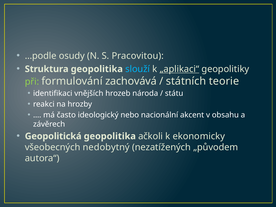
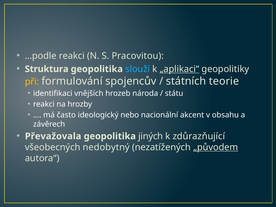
…podle osudy: osudy -> reakci
při colour: light green -> yellow
zachovává: zachovává -> spojencův
Geopolitická: Geopolitická -> Převažovala
ačkoli: ačkoli -> jiných
ekonomicky: ekonomicky -> zdůrazňující
„původem underline: none -> present
